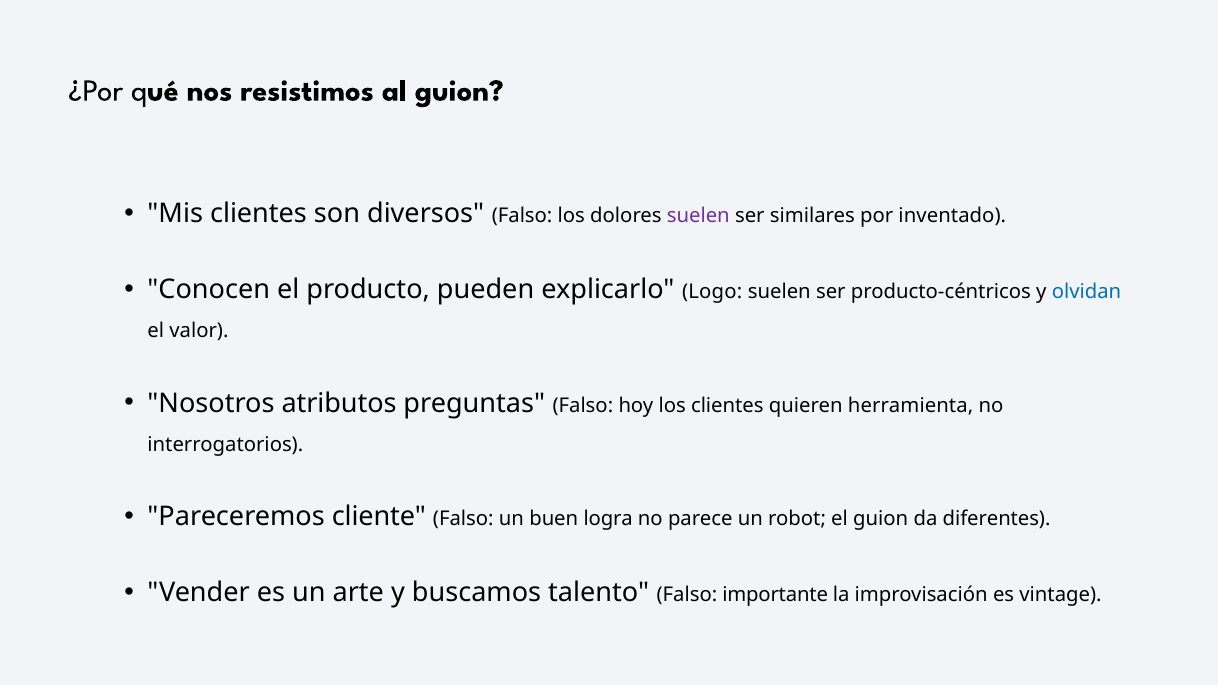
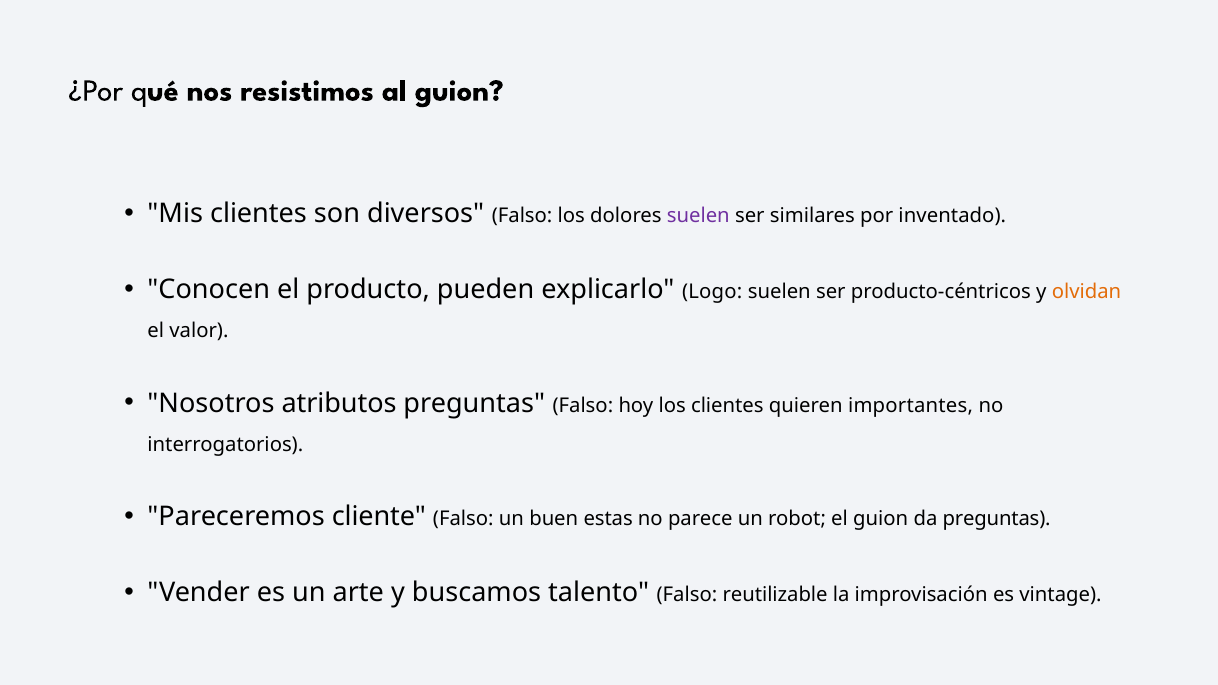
olvidan colour: blue -> orange
herramienta: herramienta -> importantes
logra: logra -> estas
da diferentes: diferentes -> preguntas
importante: importante -> reutilizable
